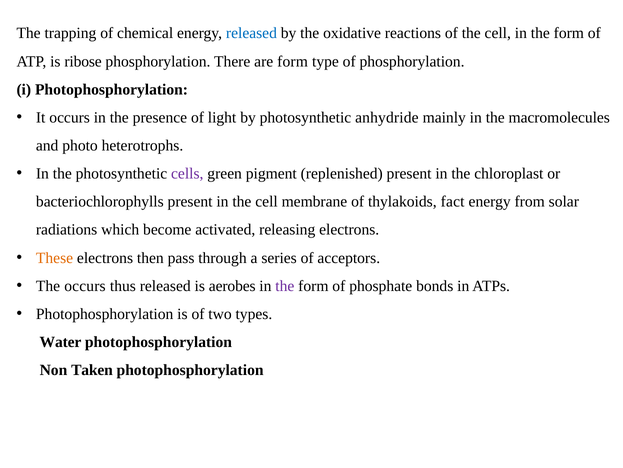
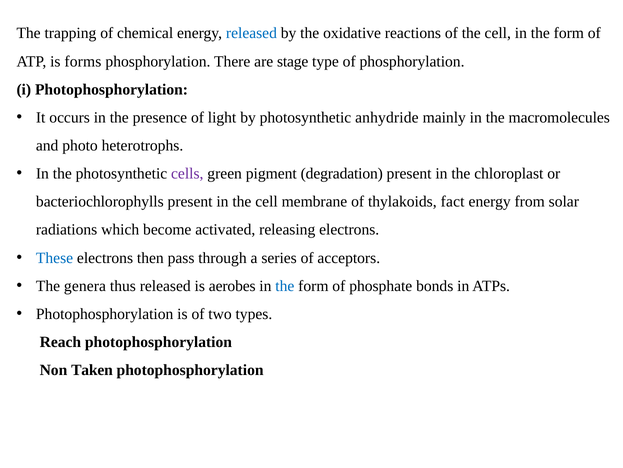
ribose: ribose -> forms
are form: form -> stage
replenished: replenished -> degradation
These colour: orange -> blue
The occurs: occurs -> genera
the at (285, 286) colour: purple -> blue
Water: Water -> Reach
